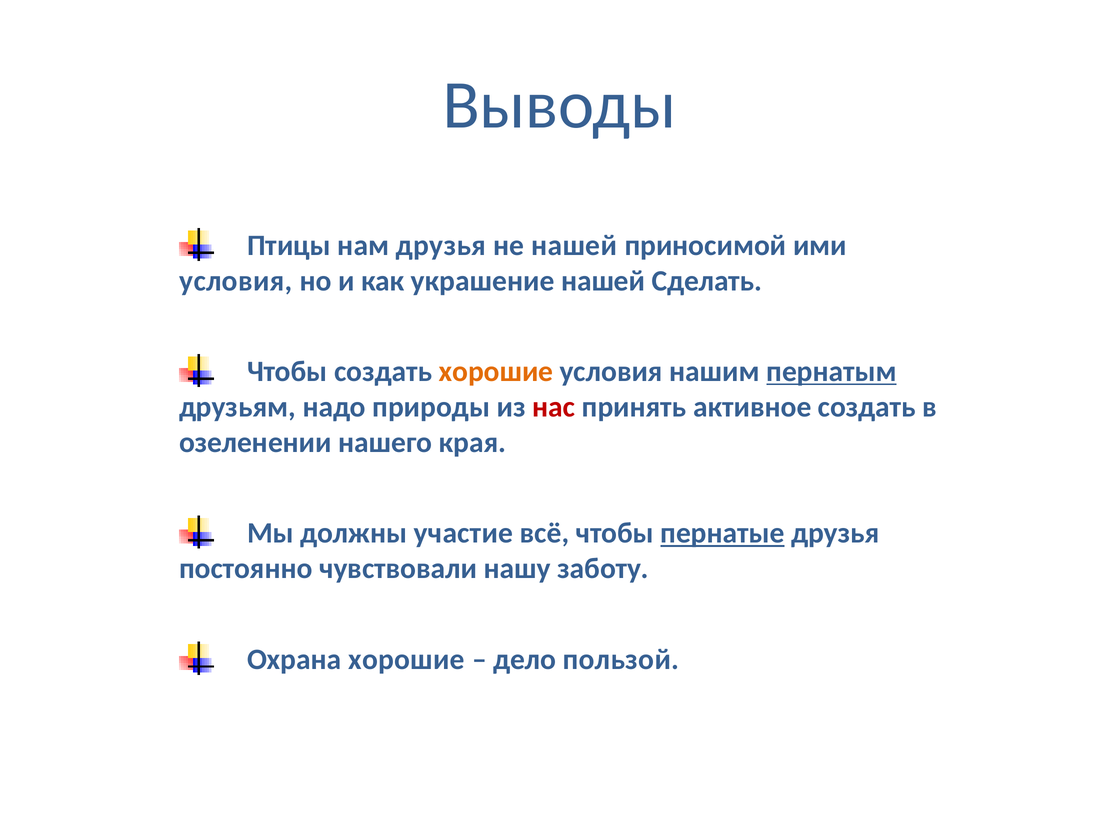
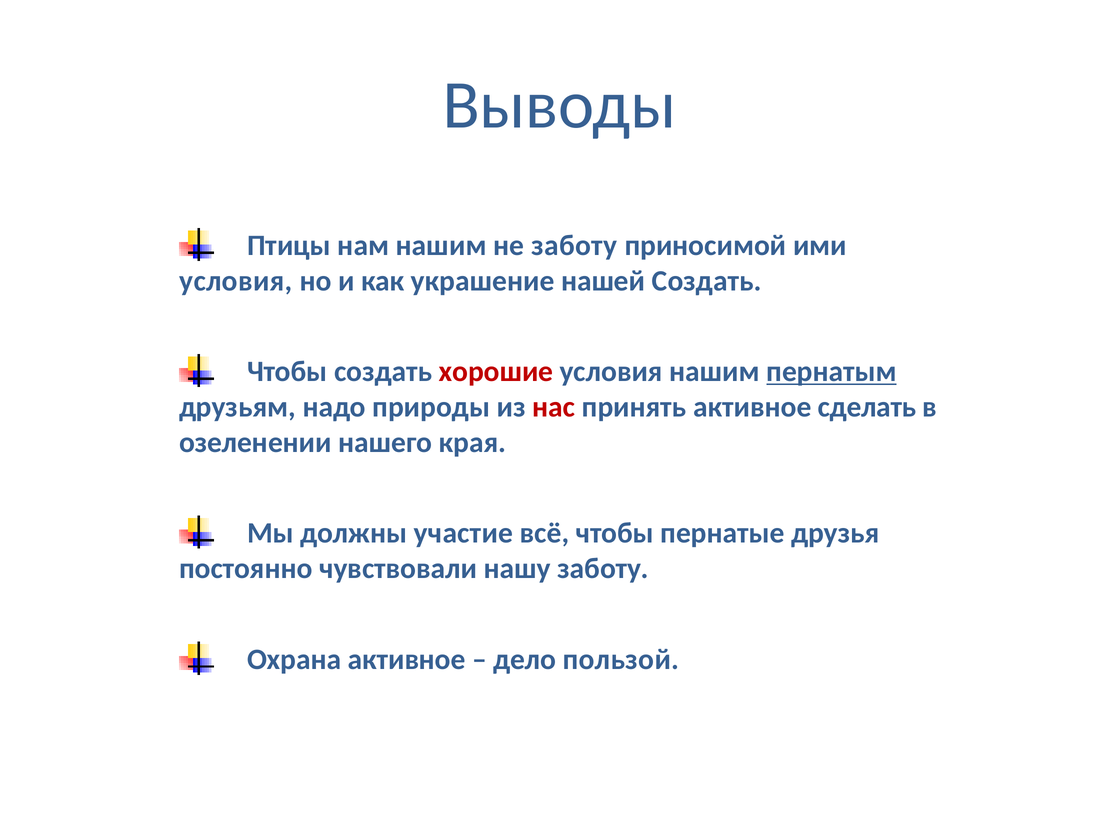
нам друзья: друзья -> нашим
не нашей: нашей -> заботу
нашей Сделать: Сделать -> Создать
хорошие at (496, 372) colour: orange -> red
активное создать: создать -> сделать
пернатые underline: present -> none
Охрана хорошие: хорошие -> активное
